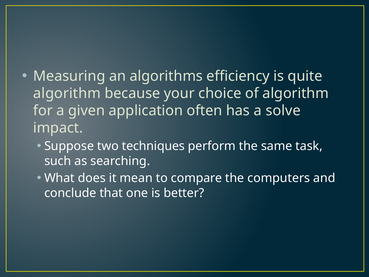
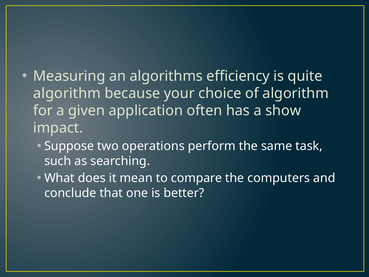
solve: solve -> show
techniques: techniques -> operations
